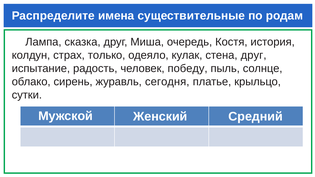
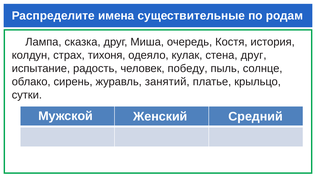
только: только -> тихоня
сегодня: сегодня -> занятий
